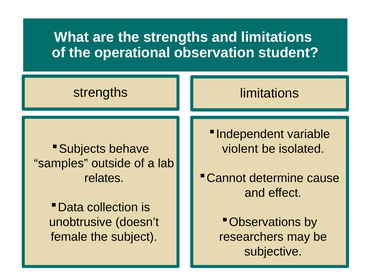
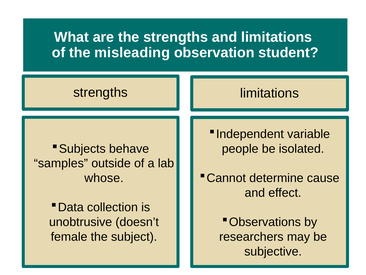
operational: operational -> misleading
violent: violent -> people
relates: relates -> whose
